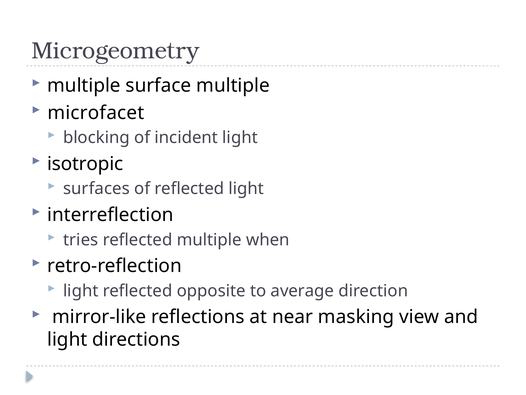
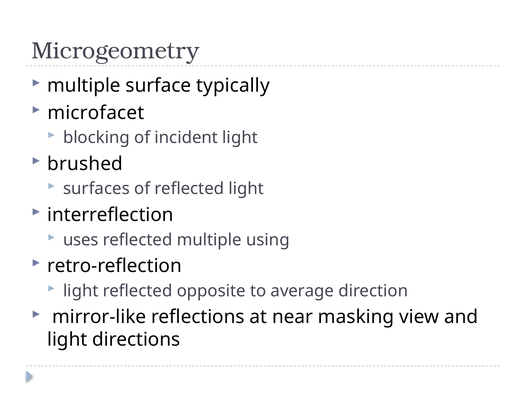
surface multiple: multiple -> typically
isotropic: isotropic -> brushed
tries: tries -> uses
when: when -> using
